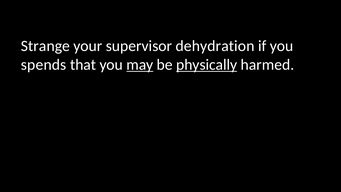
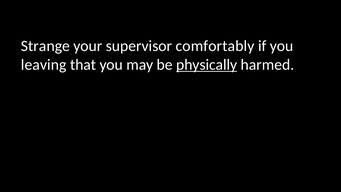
dehydration: dehydration -> comfortably
spends: spends -> leaving
may underline: present -> none
